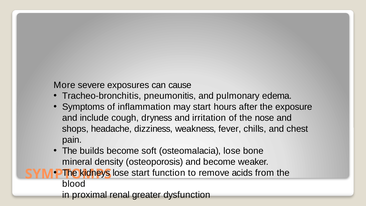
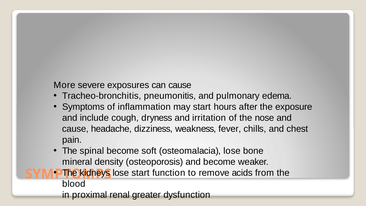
shops at (75, 129): shops -> cause
builds: builds -> spinal
